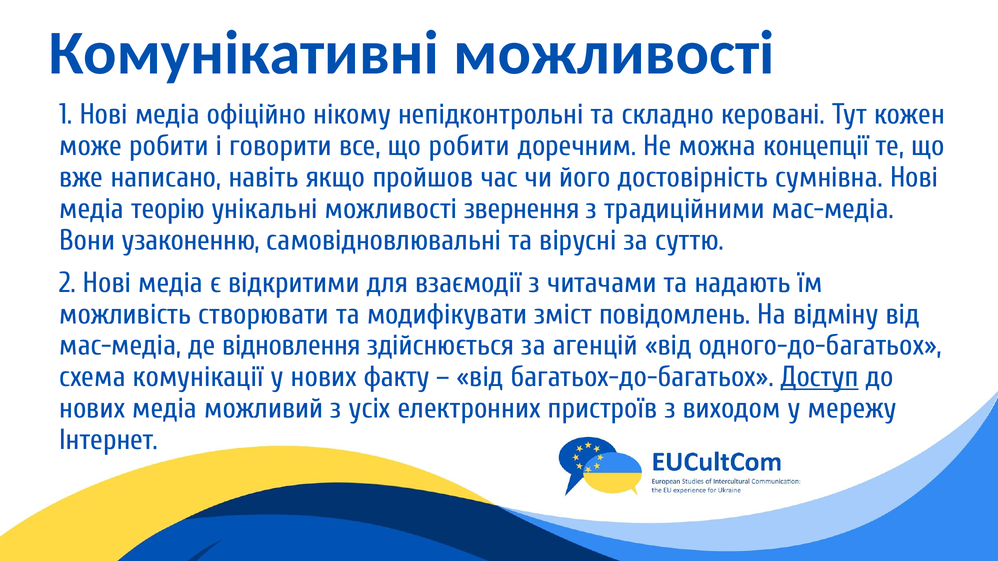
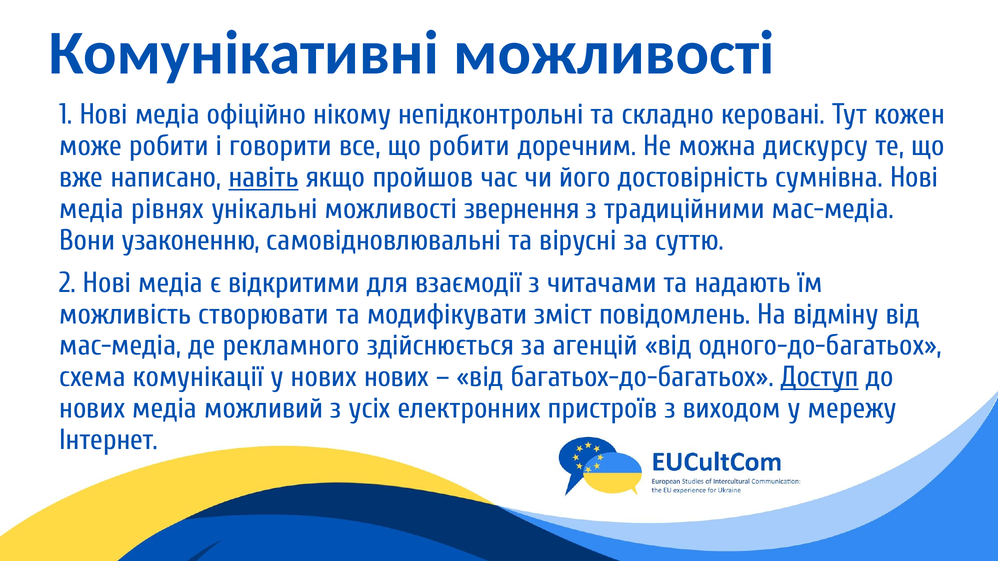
концепції: концепції -> дискурсу
навіть underline: none -> present
теорію: теорію -> рівнях
відновлення: відновлення -> рекламного
нових факту: факту -> нових
